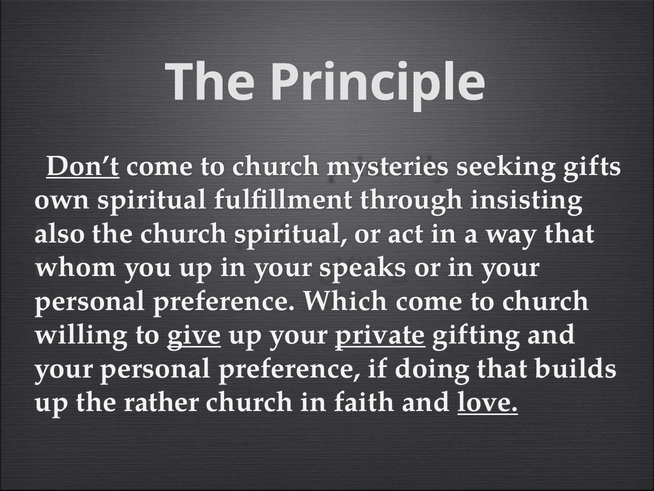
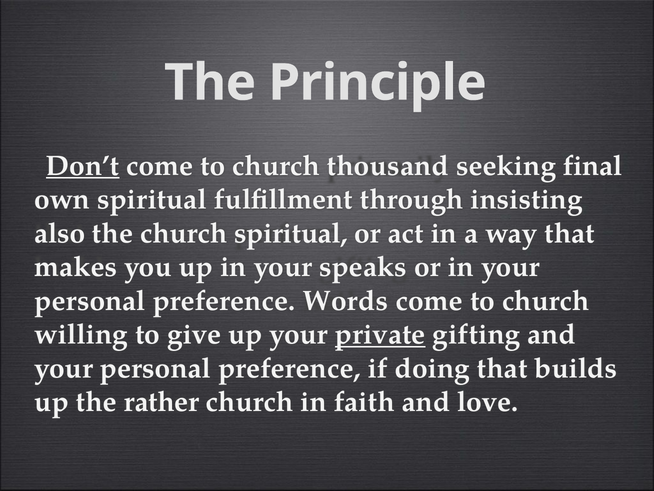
mysteries: mysteries -> thousand
gifts: gifts -> final
whom: whom -> makes
Which: Which -> Words
give underline: present -> none
love underline: present -> none
